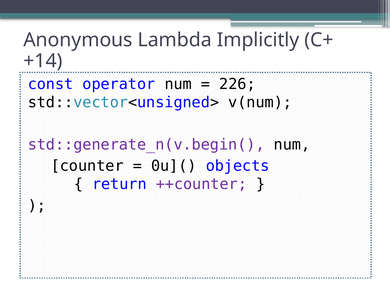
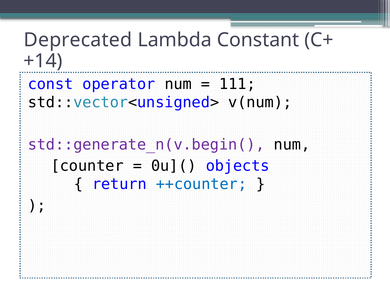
Anonymous: Anonymous -> Deprecated
Implicitly: Implicitly -> Constant
226: 226 -> 111
++counter colour: purple -> blue
